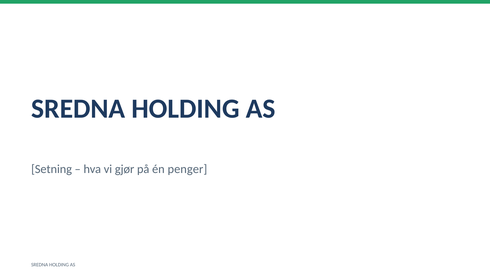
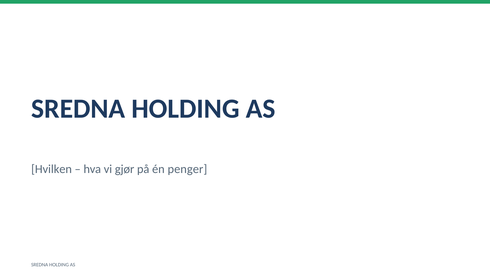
Setning: Setning -> Hvilken
